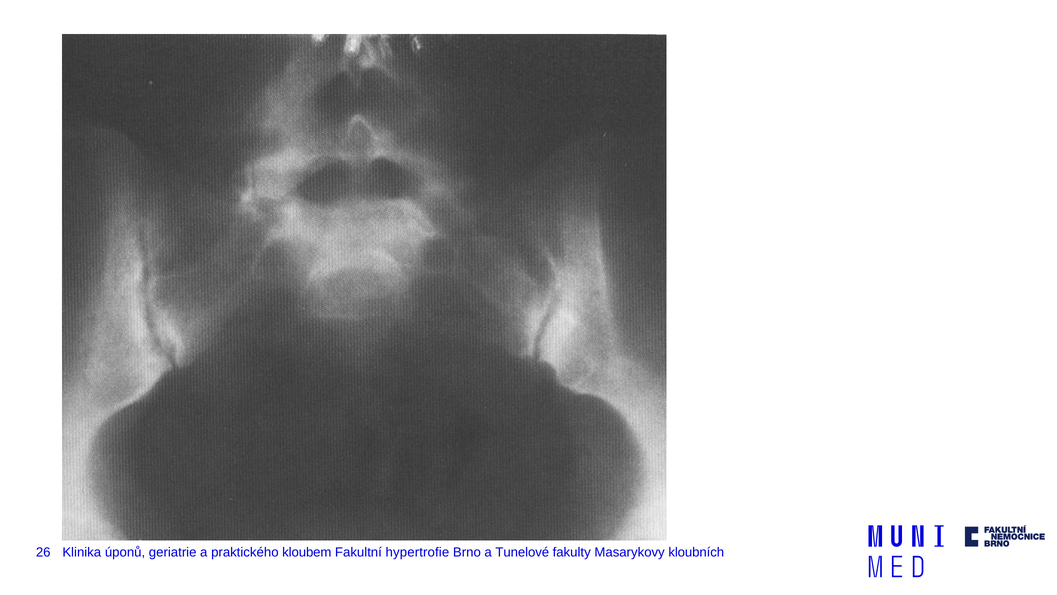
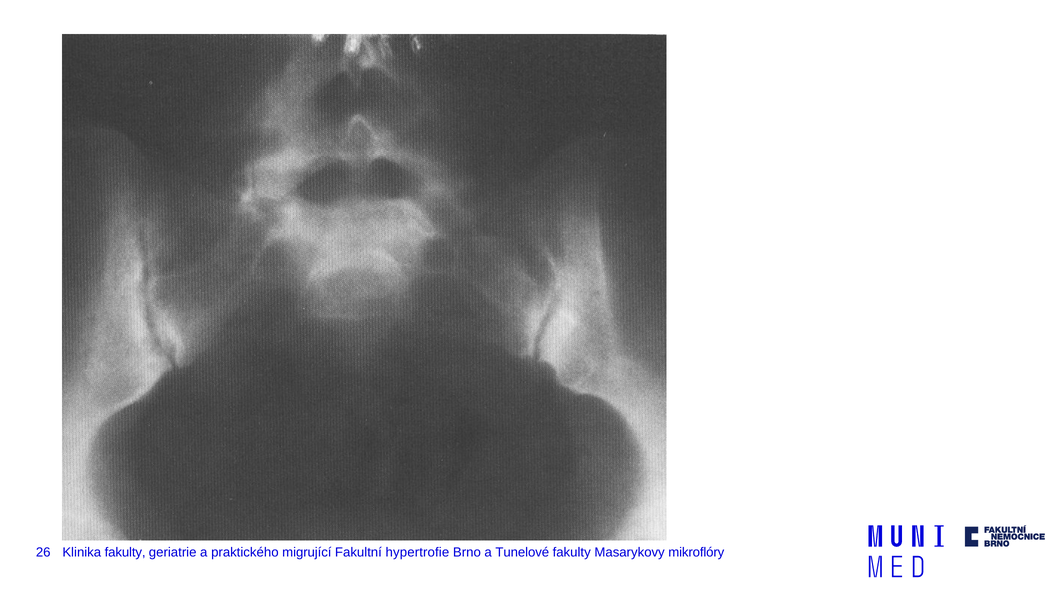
Klinika úponů: úponů -> fakulty
kloubem: kloubem -> migrující
kloubních: kloubních -> mikroflóry
